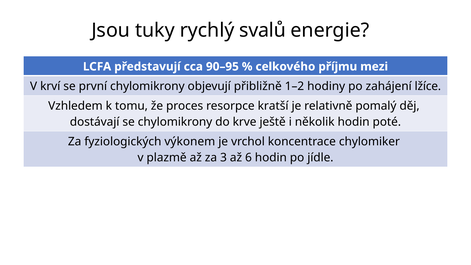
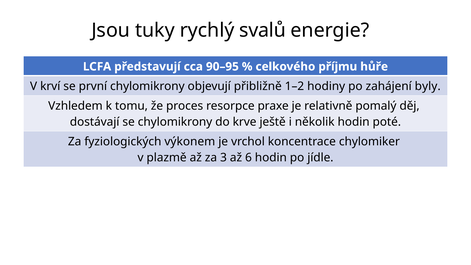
mezi: mezi -> hůře
lžíce: lžíce -> byly
kratší: kratší -> praxe
